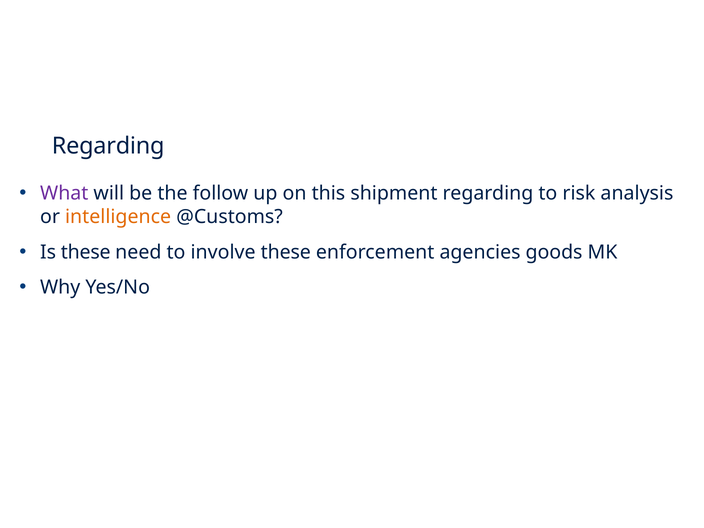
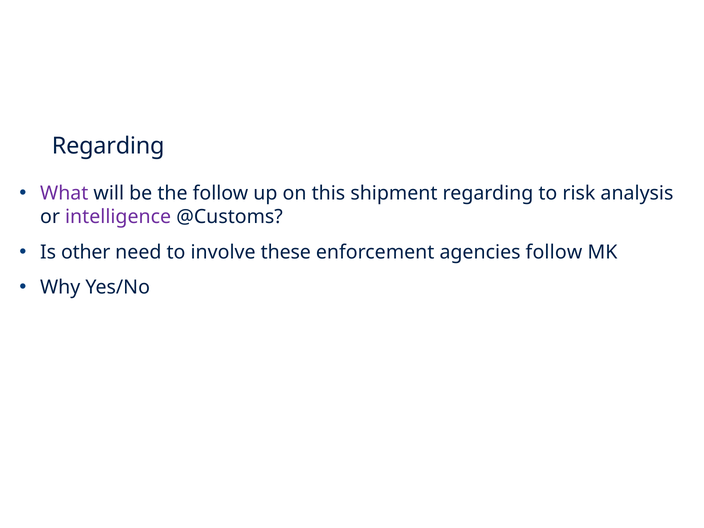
intelligence colour: orange -> purple
Is these: these -> other
agencies goods: goods -> follow
